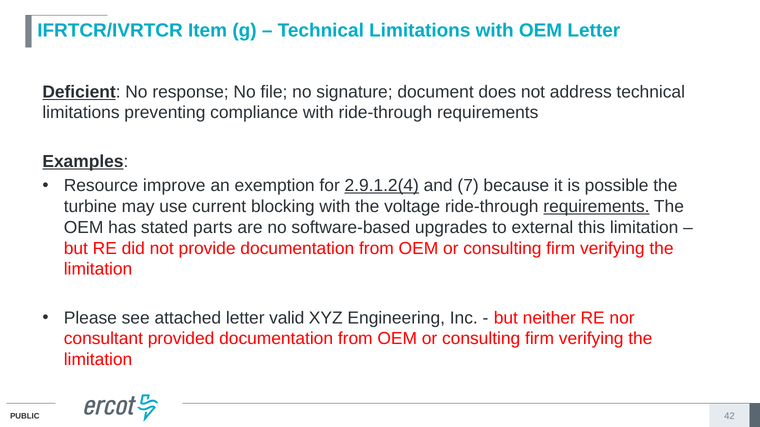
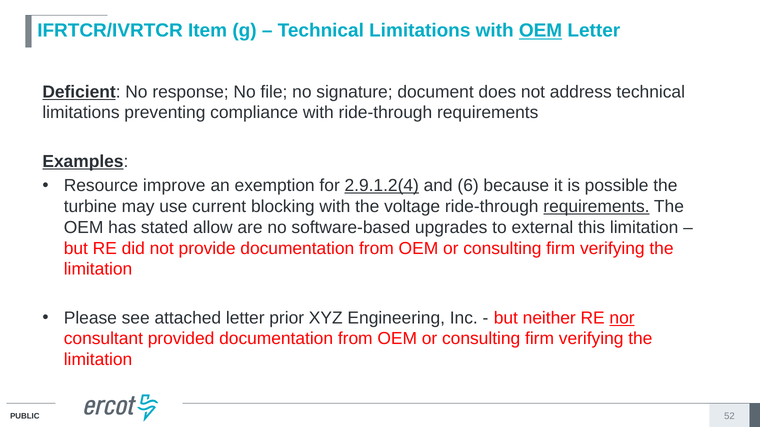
OEM at (541, 31) underline: none -> present
7: 7 -> 6
parts: parts -> allow
valid: valid -> prior
nor underline: none -> present
42: 42 -> 52
